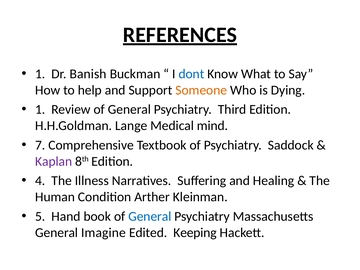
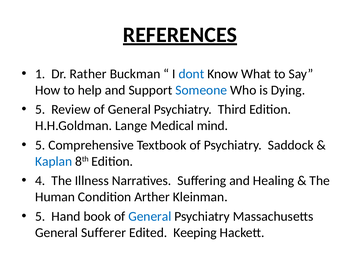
Banish: Banish -> Rather
Someone colour: orange -> blue
1 at (40, 109): 1 -> 5
7 at (40, 145): 7 -> 5
Kaplan colour: purple -> blue
Imagine: Imagine -> Sufferer
